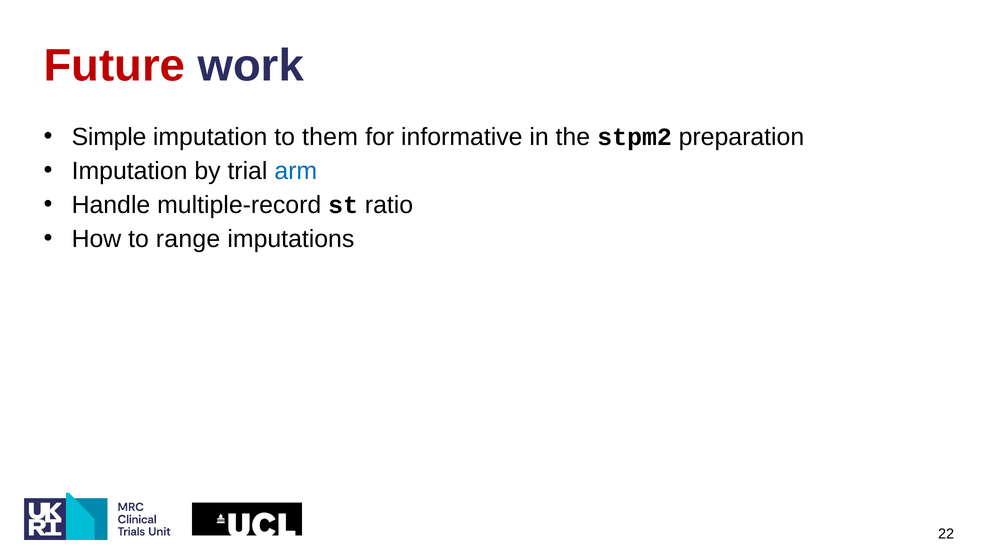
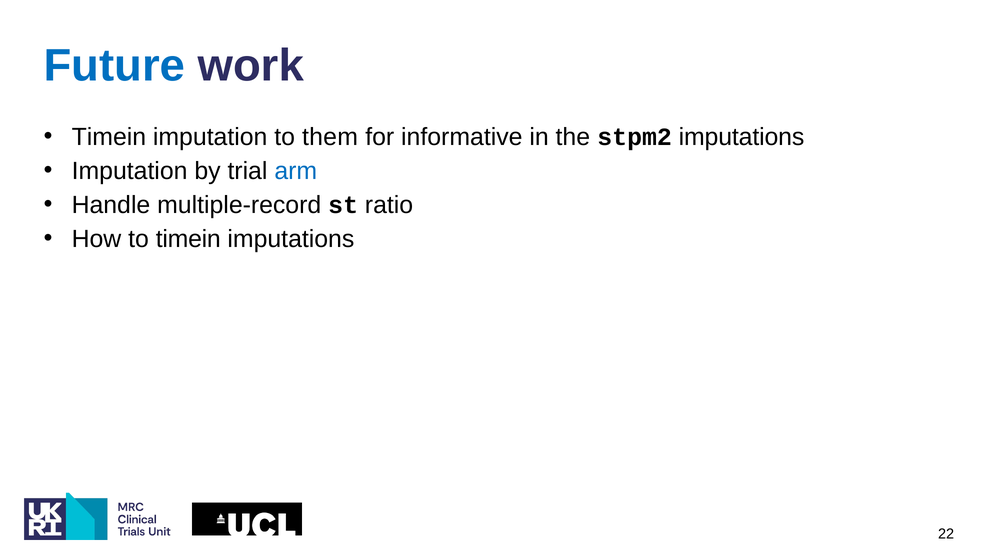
Future colour: red -> blue
Simple at (109, 137): Simple -> Timein
stpm2 preparation: preparation -> imputations
to range: range -> timein
